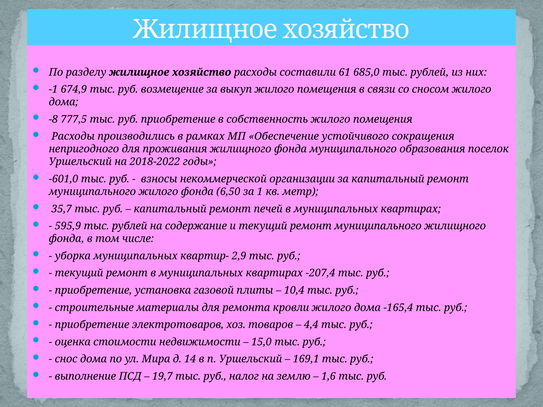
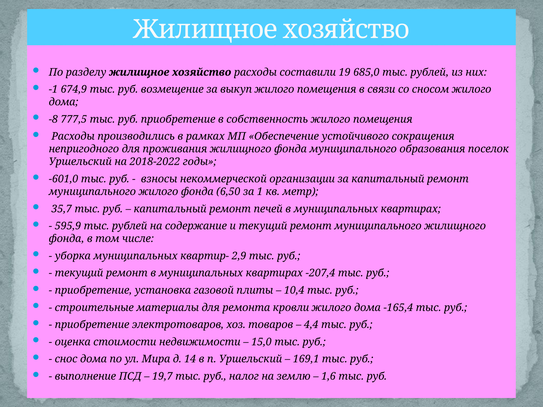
61: 61 -> 19
